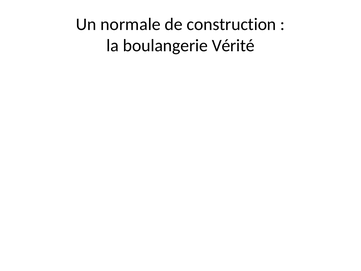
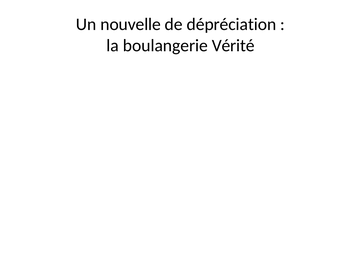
normale: normale -> nouvelle
construction: construction -> dépréciation
